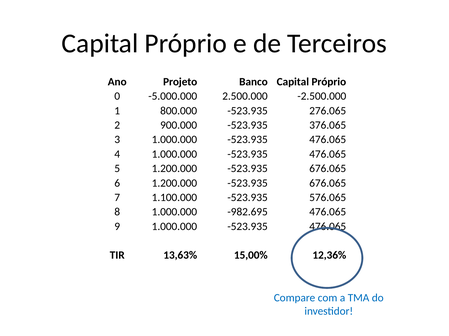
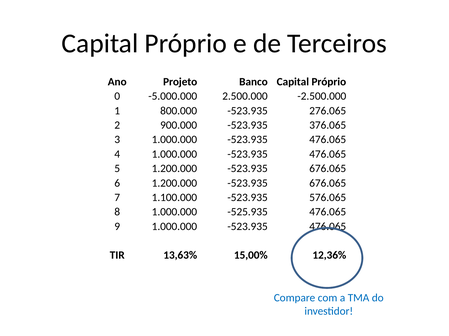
-982.695: -982.695 -> -525.935
